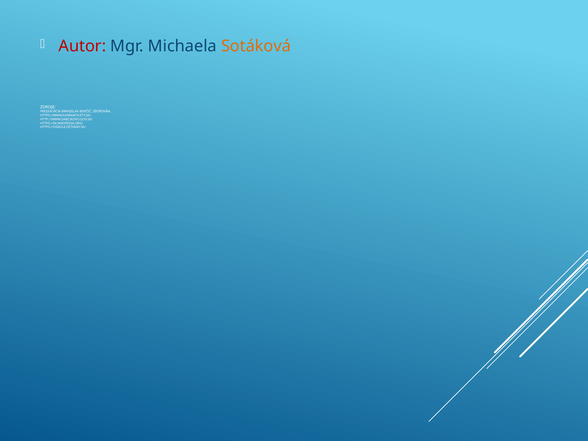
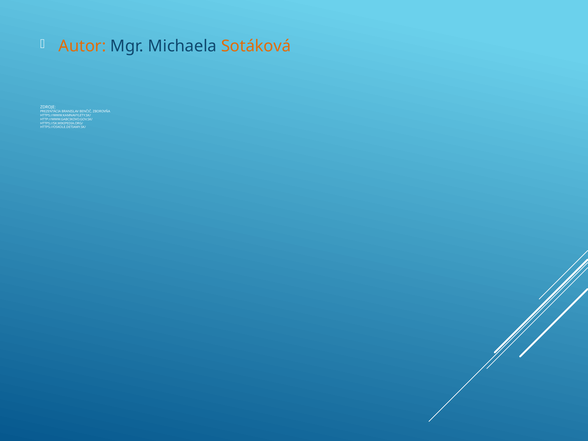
Autor colour: red -> orange
